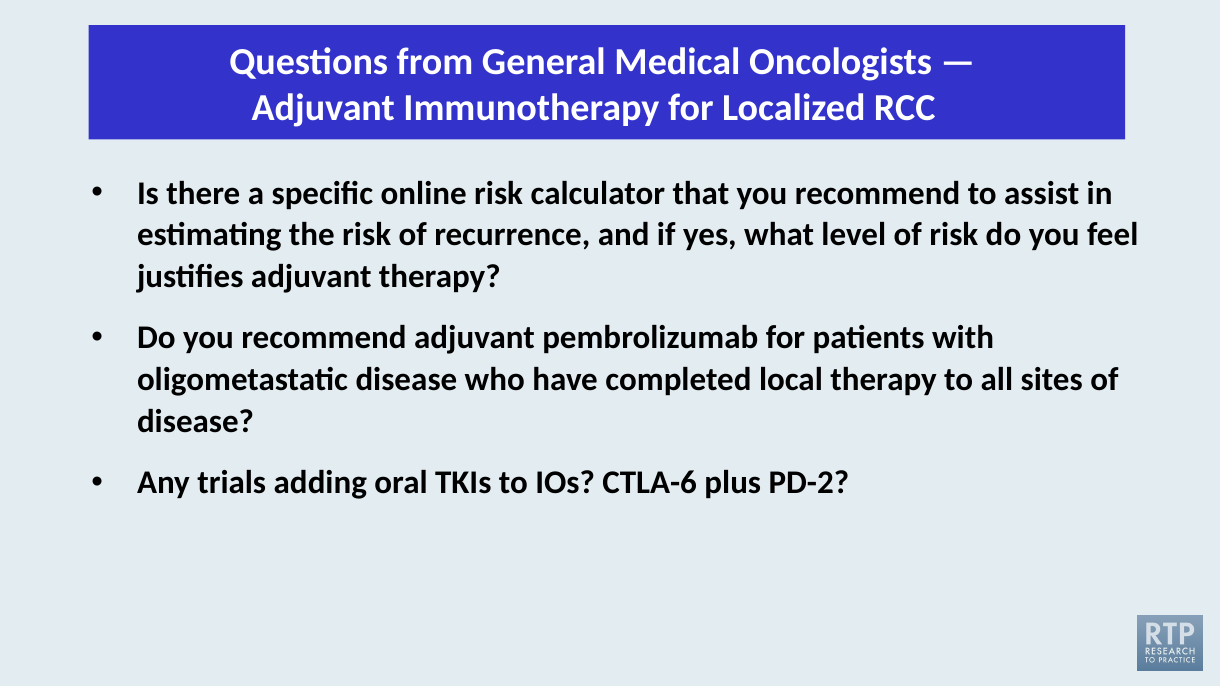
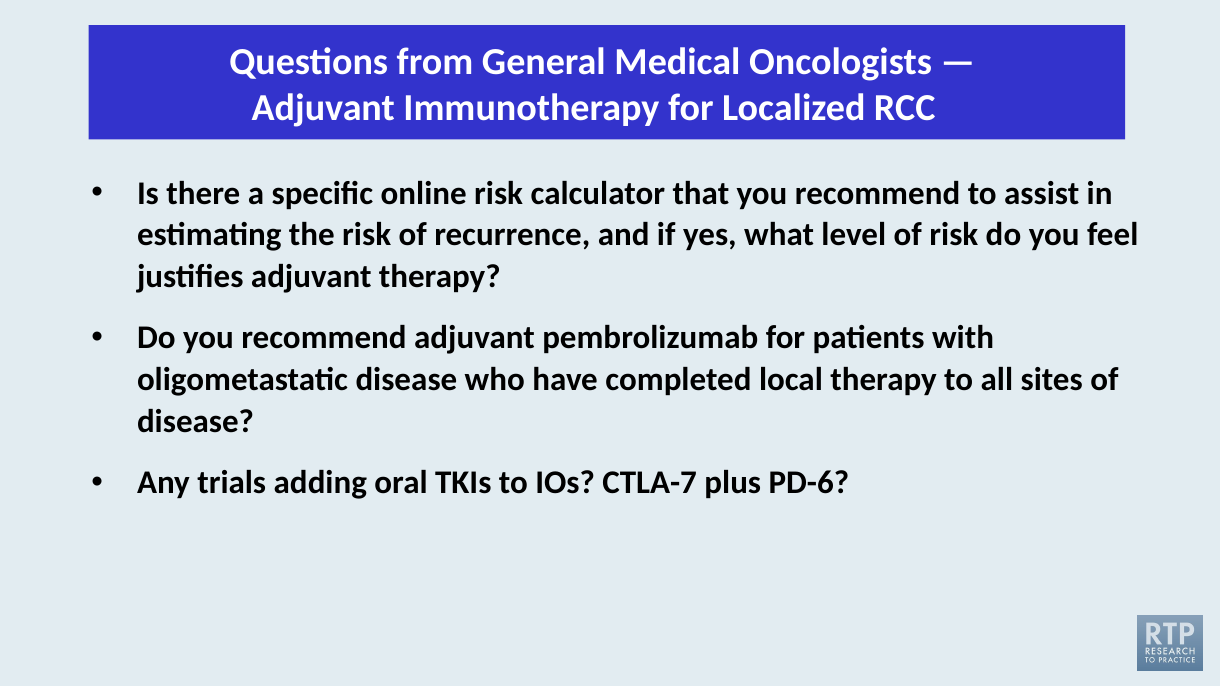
CTLA-6: CTLA-6 -> CTLA-7
PD-2: PD-2 -> PD-6
